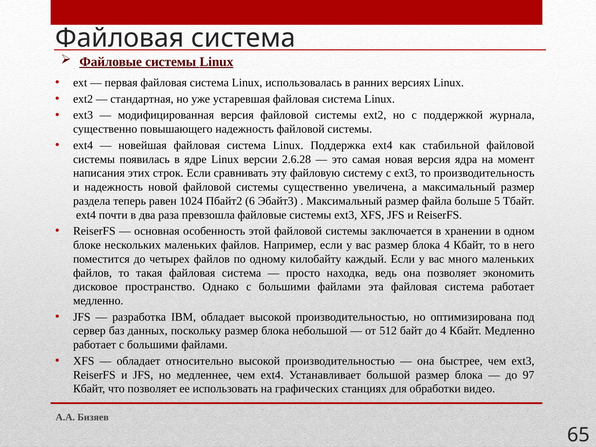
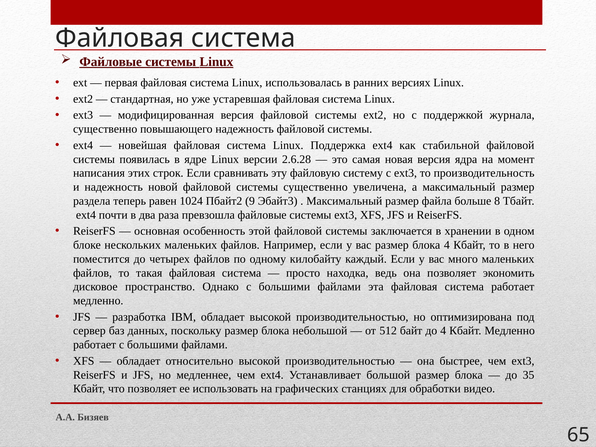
6: 6 -> 9
5: 5 -> 8
97: 97 -> 35
